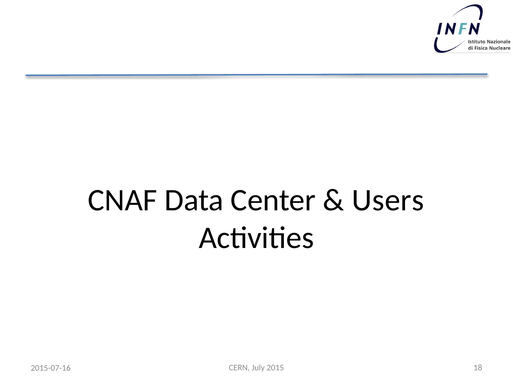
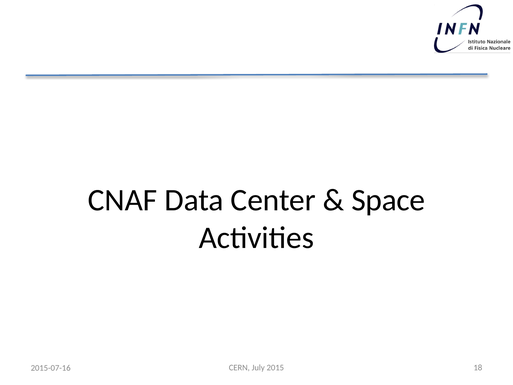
Users: Users -> Space
